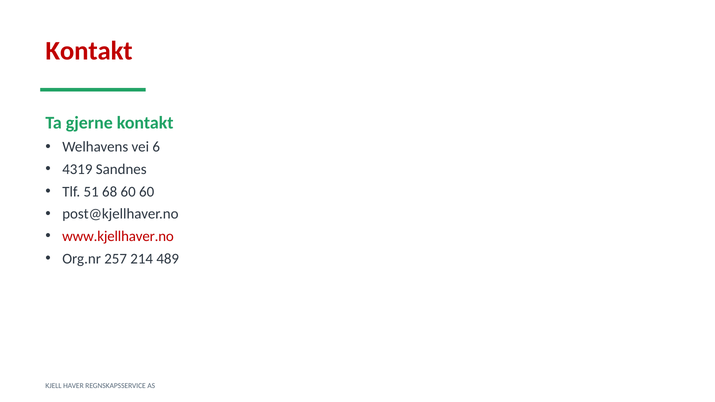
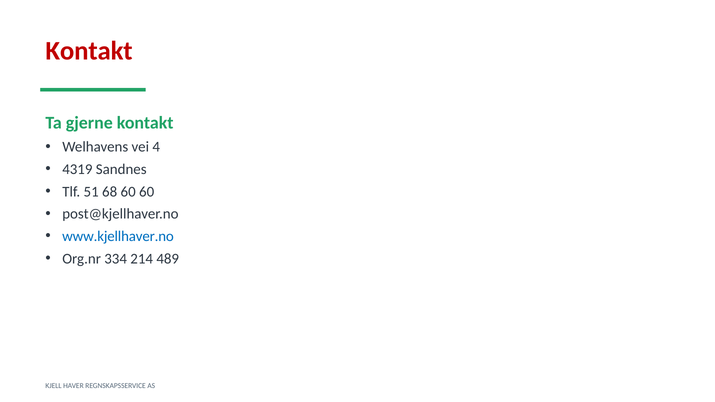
6: 6 -> 4
www.kjellhaver.no colour: red -> blue
257: 257 -> 334
